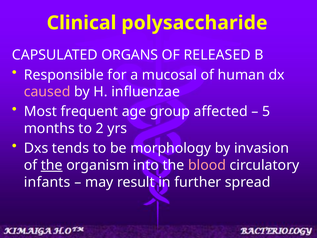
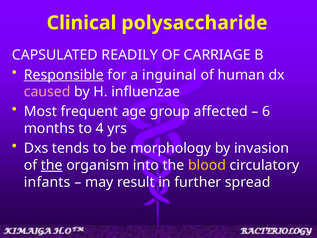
ORGANS: ORGANS -> READILY
RELEASED: RELEASED -> CARRIAGE
Responsible underline: none -> present
mucosal: mucosal -> inguinal
5: 5 -> 6
2: 2 -> 4
blood colour: pink -> yellow
